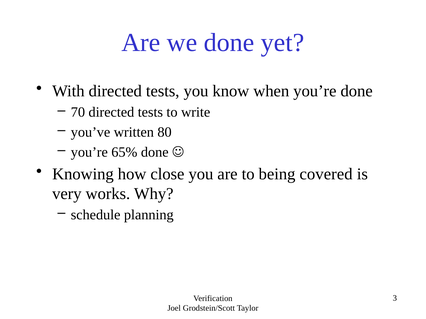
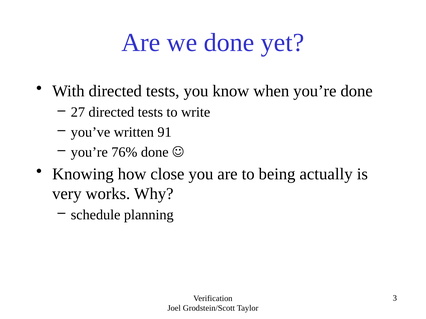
70: 70 -> 27
80: 80 -> 91
65%: 65% -> 76%
covered: covered -> actually
